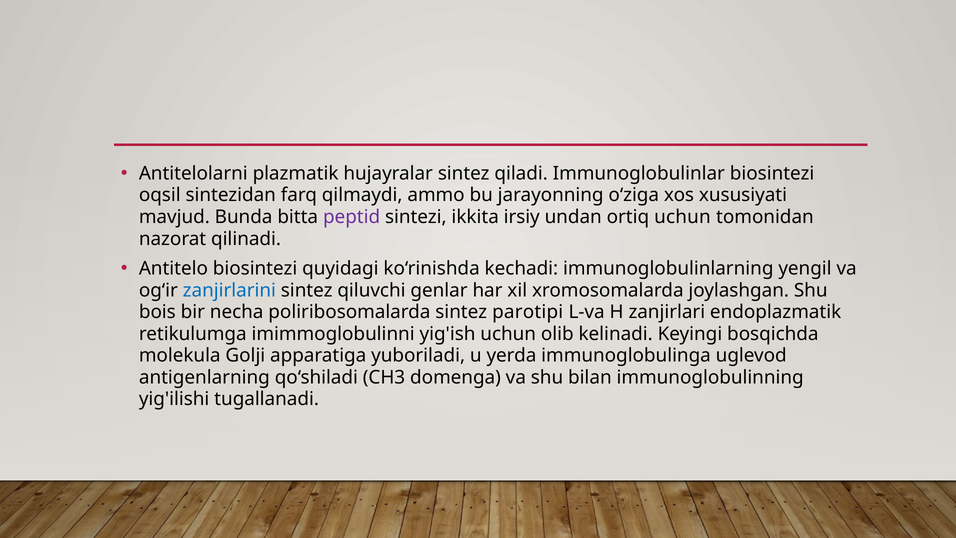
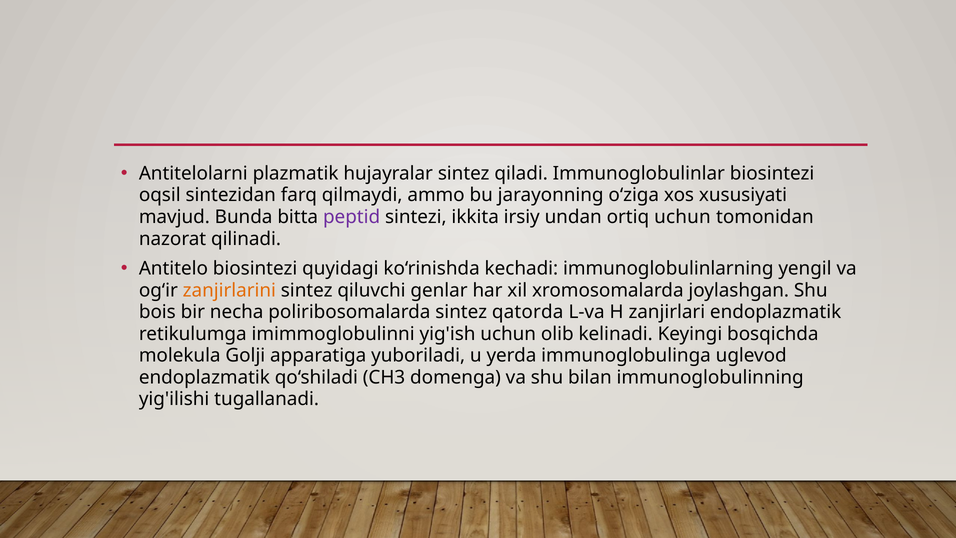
zanjirlarini colour: blue -> orange
parotipi: parotipi -> qatorda
antigenlarning at (204, 377): antigenlarning -> endoplazmatik
